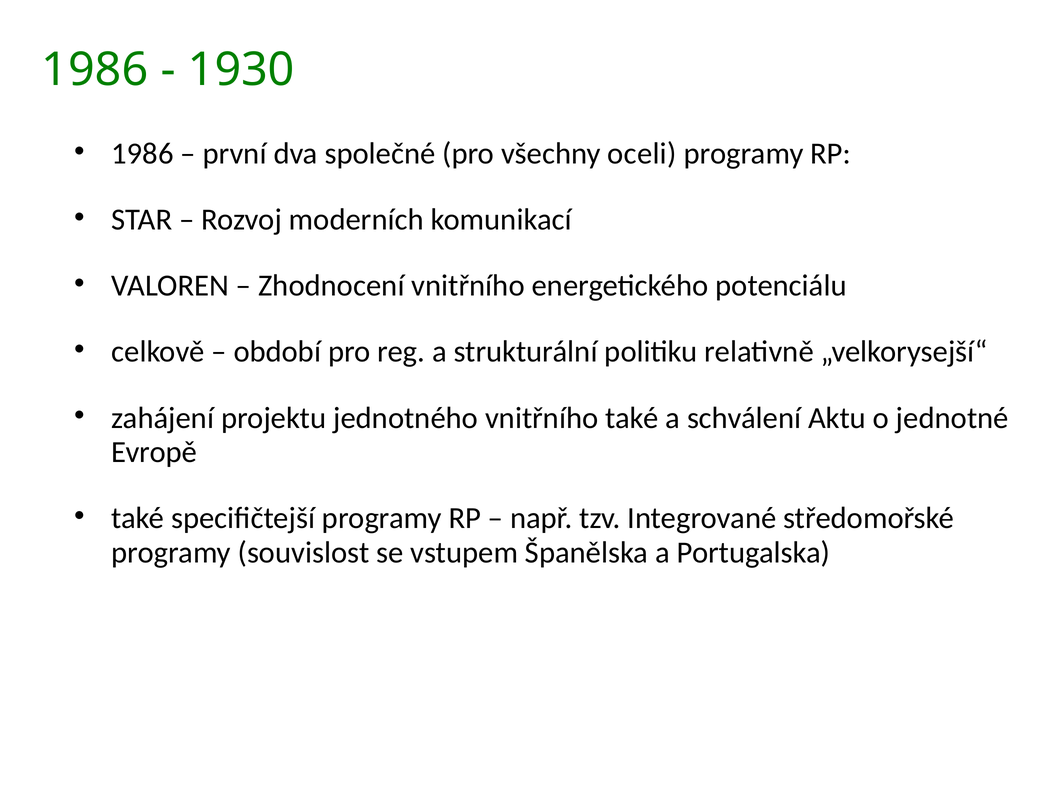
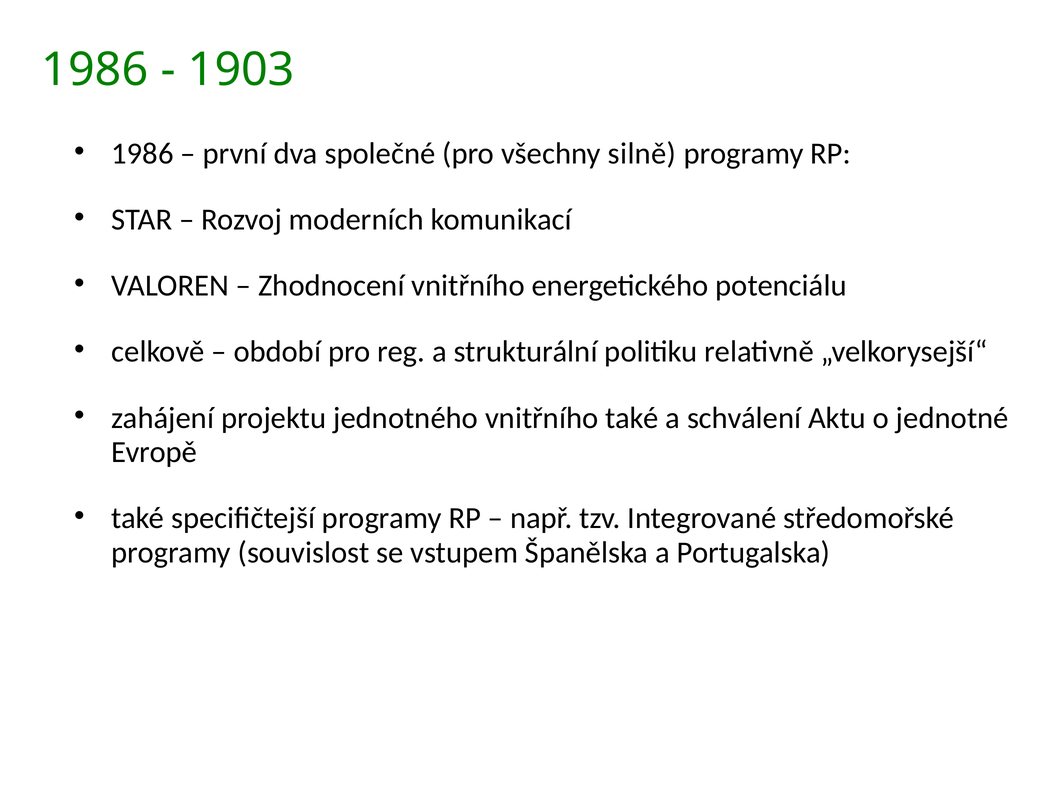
1930: 1930 -> 1903
oceli: oceli -> silně
